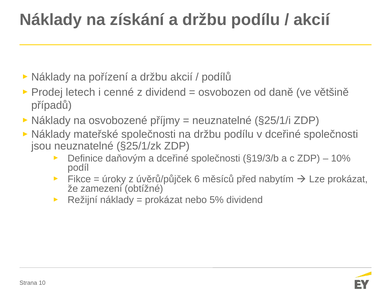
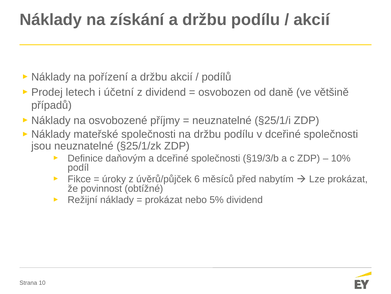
cenné: cenné -> účetní
zamezení: zamezení -> povinnost
